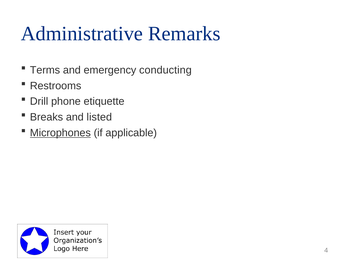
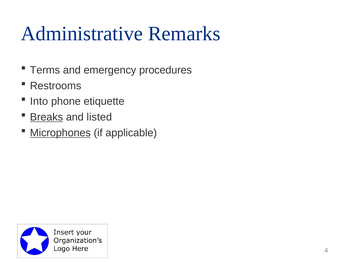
conducting: conducting -> procedures
Drill: Drill -> Into
Breaks underline: none -> present
